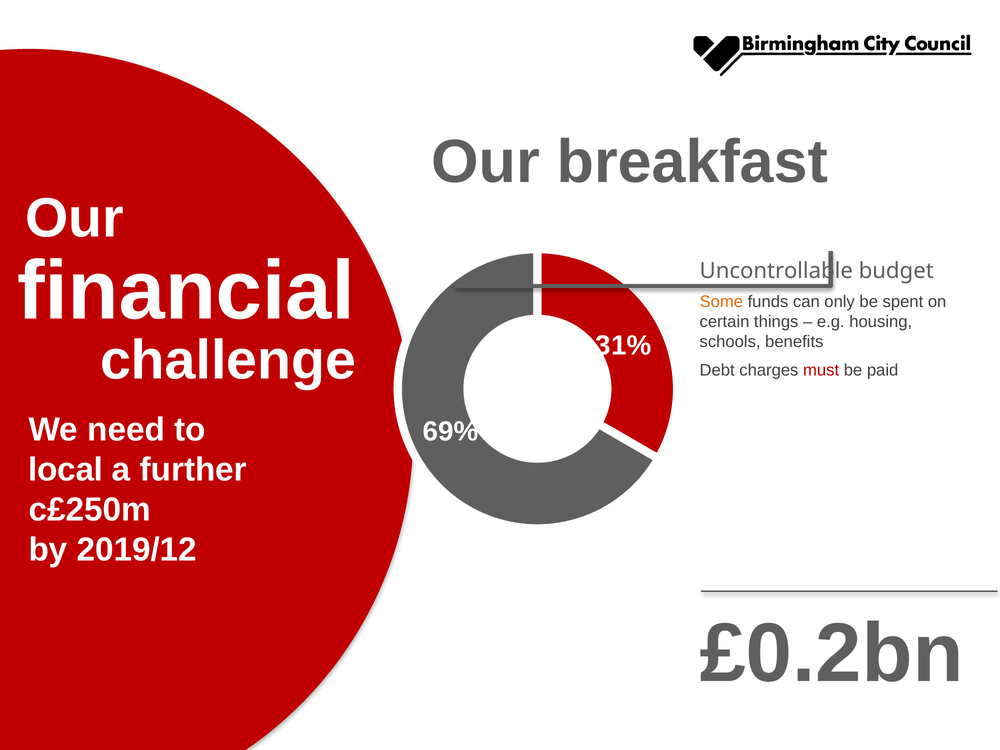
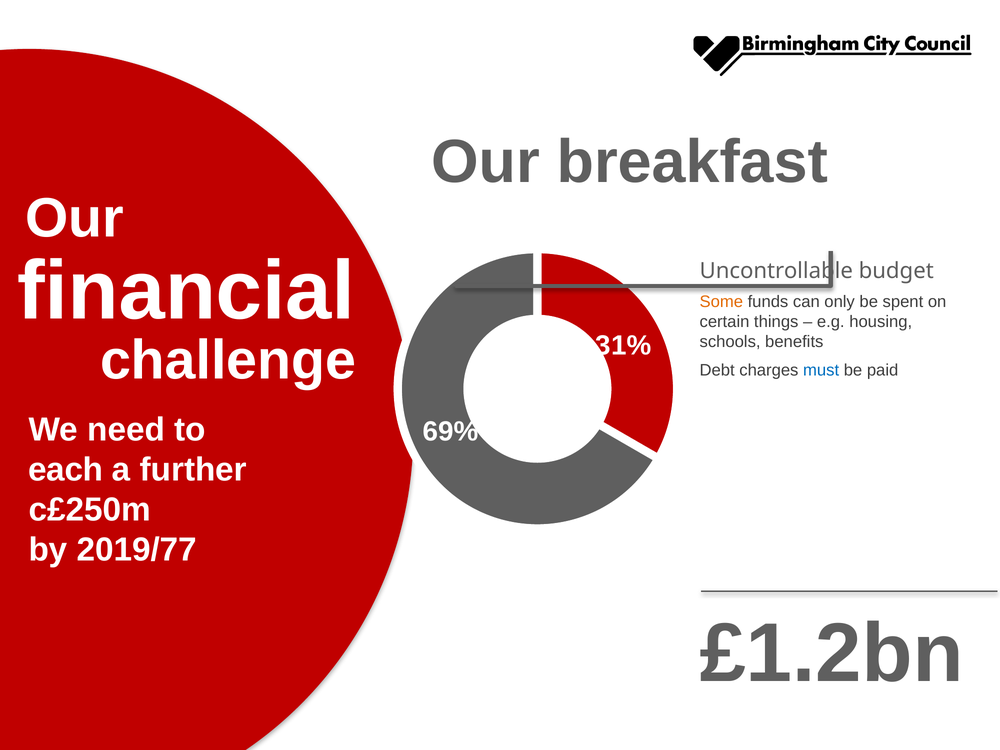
must colour: red -> blue
local: local -> each
2019/12: 2019/12 -> 2019/77
£0.2bn: £0.2bn -> £1.2bn
